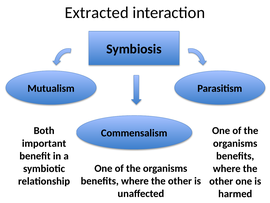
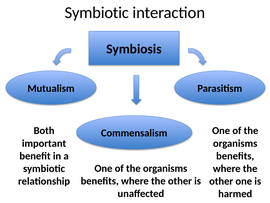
Extracted at (97, 13): Extracted -> Symbiotic
